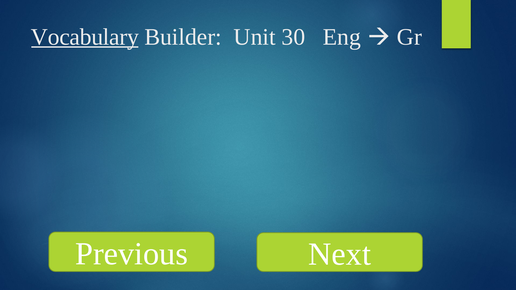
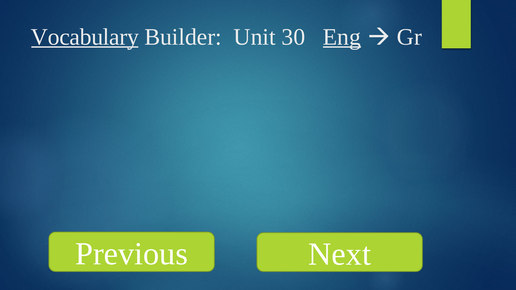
Eng underline: none -> present
